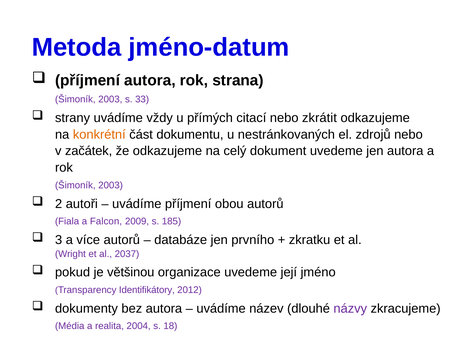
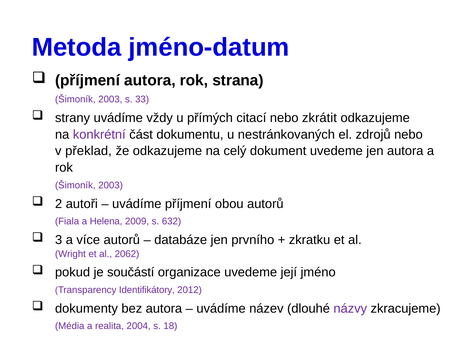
konkrétní colour: orange -> purple
začátek: začátek -> překlad
Falcon: Falcon -> Helena
185: 185 -> 632
2037: 2037 -> 2062
většinou: většinou -> součástí
